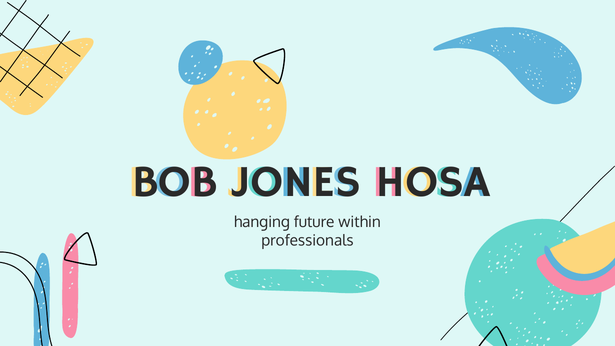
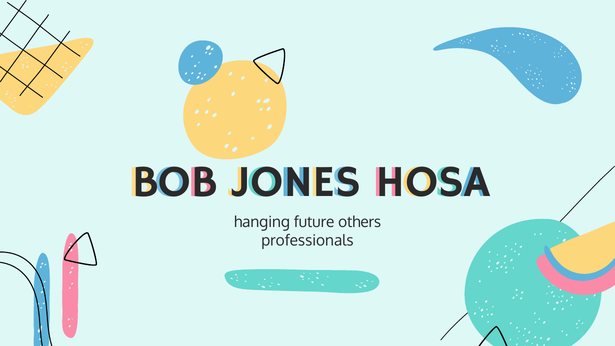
within: within -> others
